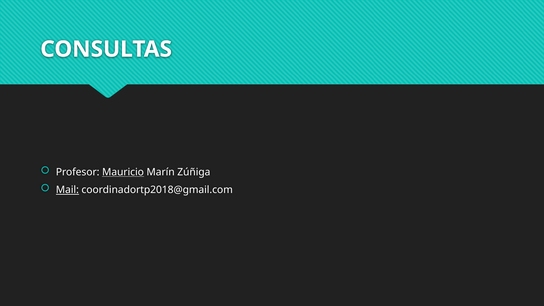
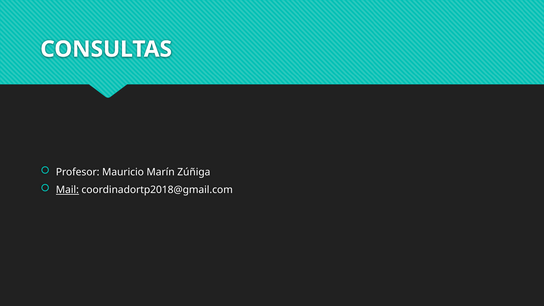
Mauricio underline: present -> none
